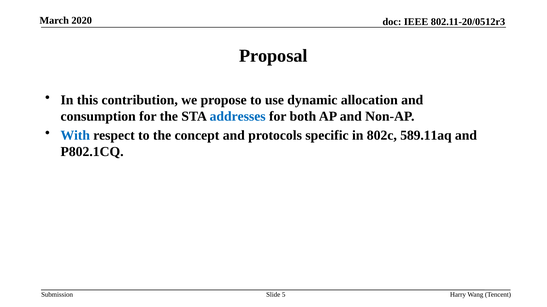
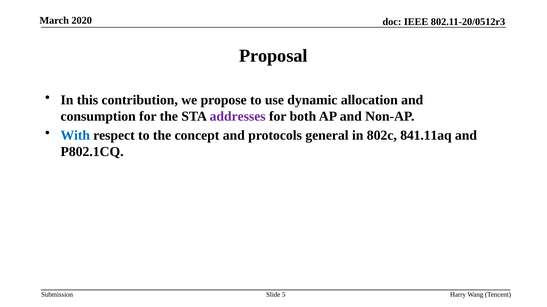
addresses colour: blue -> purple
specific: specific -> general
589.11aq: 589.11aq -> 841.11aq
